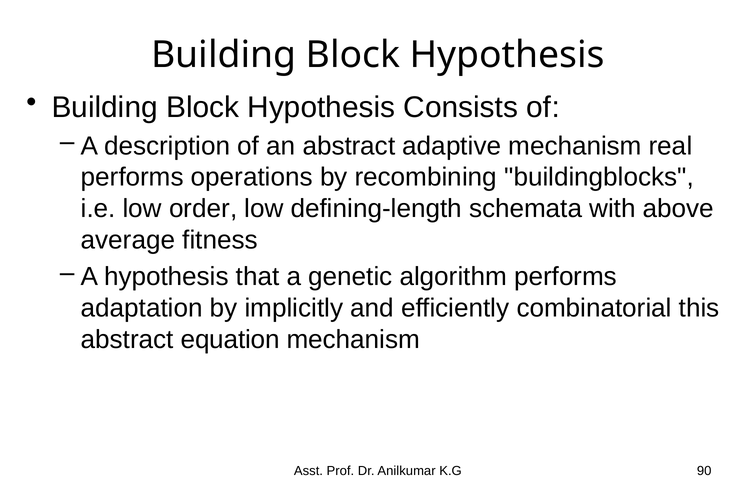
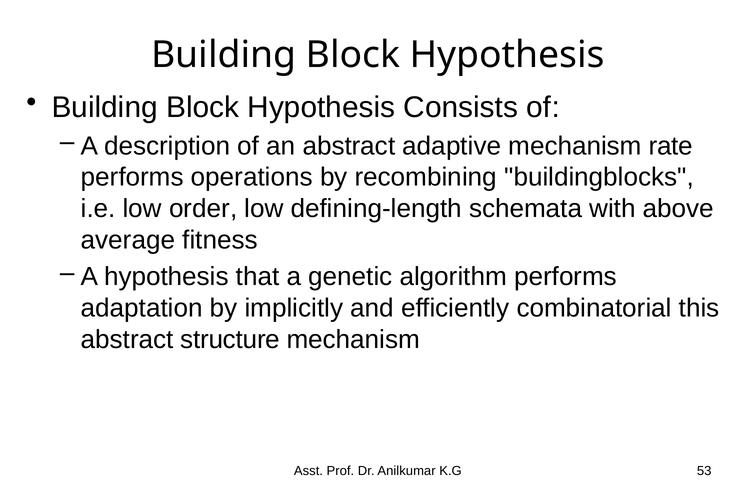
real: real -> rate
equation: equation -> structure
90: 90 -> 53
